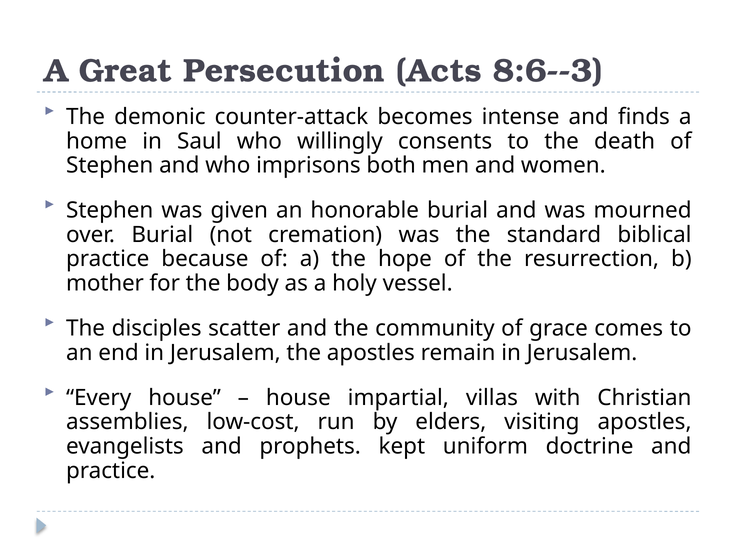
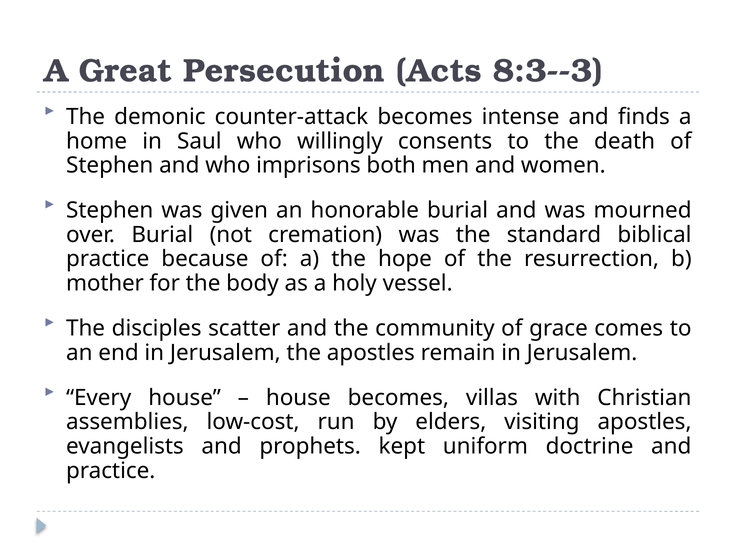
8:6--3: 8:6--3 -> 8:3--3
house impartial: impartial -> becomes
